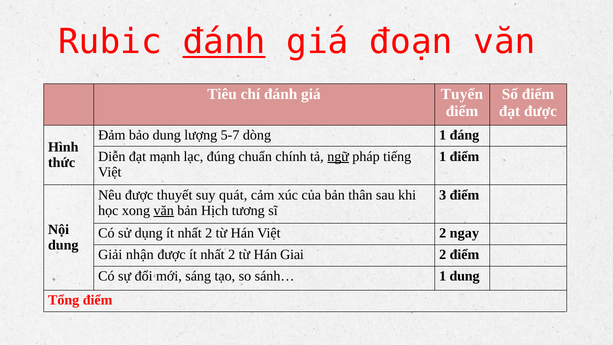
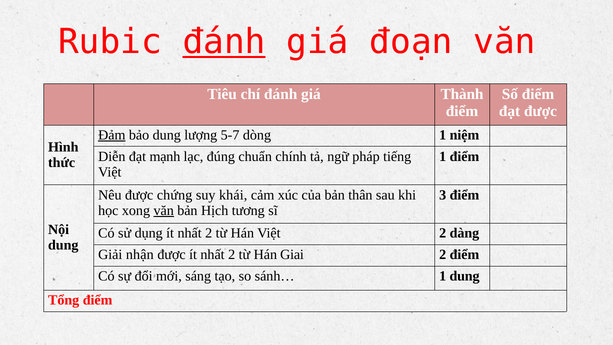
Tuyển: Tuyển -> Thành
Đảm underline: none -> present
đáng: đáng -> niệm
ngữ underline: present -> none
thuyết: thuyết -> chứng
quát: quát -> khái
ngay: ngay -> dàng
